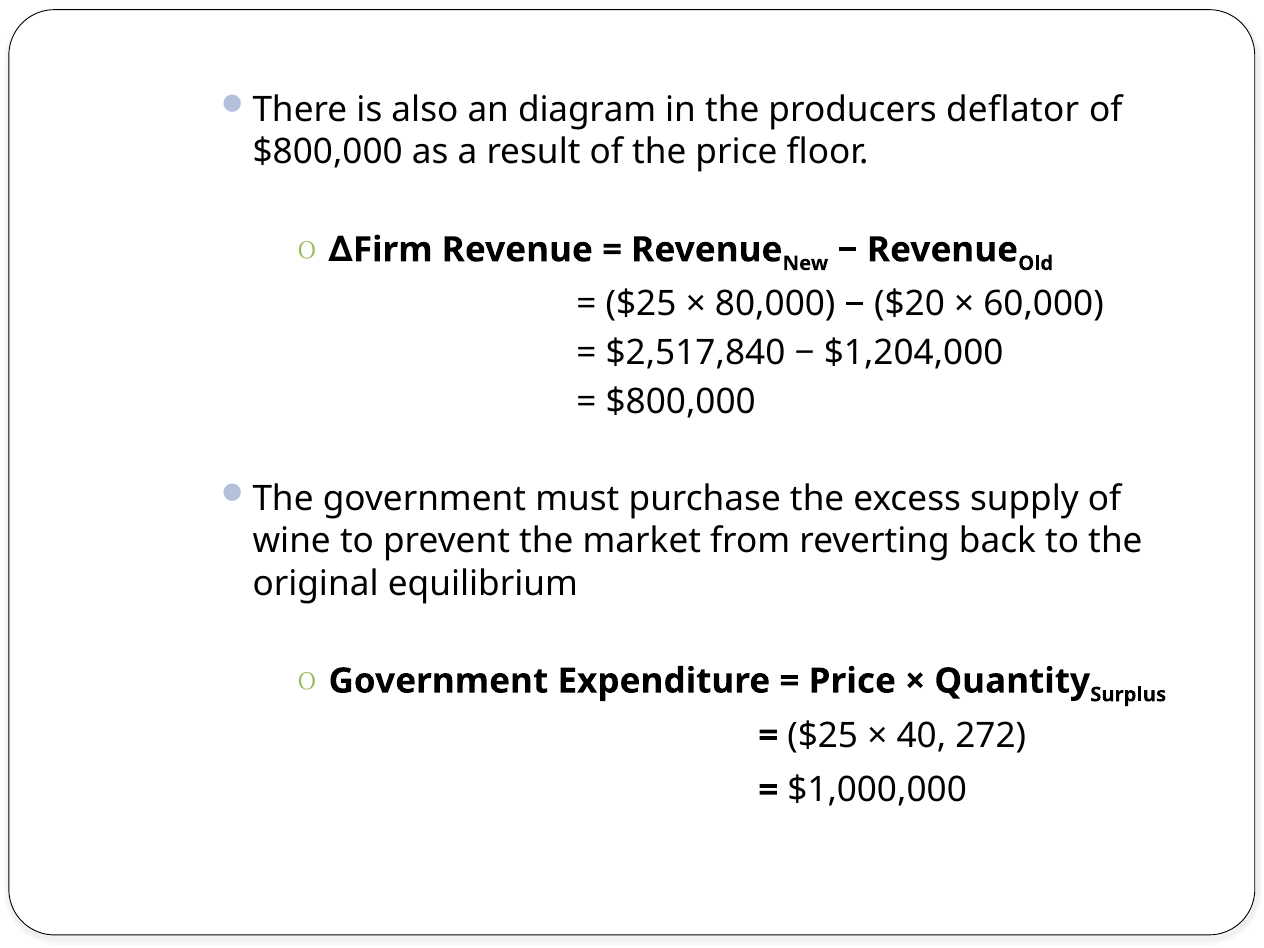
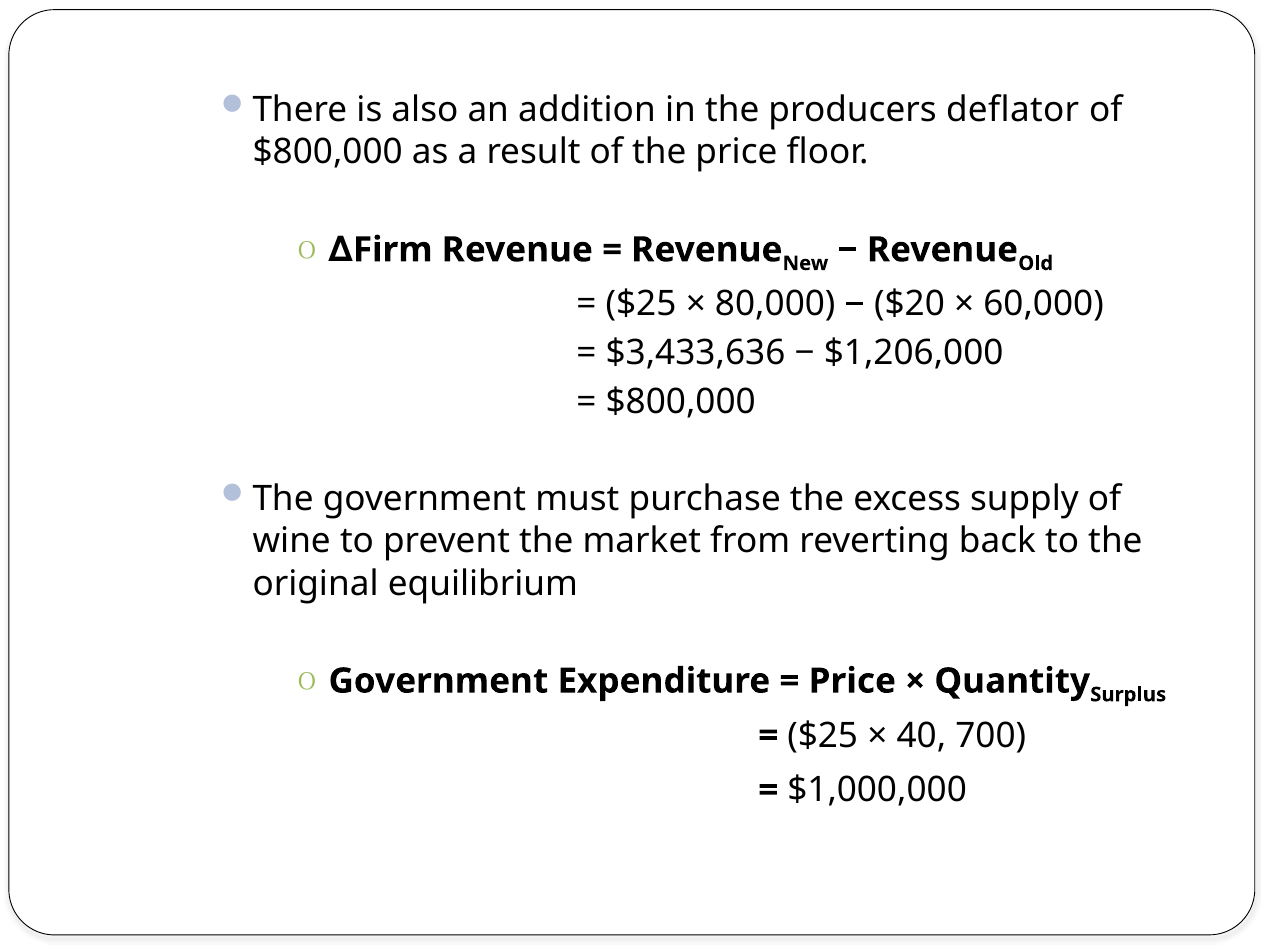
diagram: diagram -> addition
$2,517,840: $2,517,840 -> $3,433,636
$1,204,000: $1,204,000 -> $1,206,000
272: 272 -> 700
